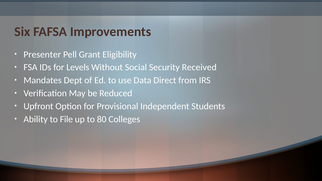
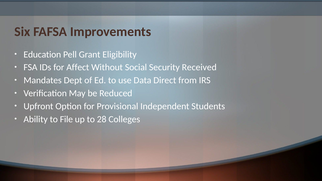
Presenter: Presenter -> Education
Levels: Levels -> Affect
80: 80 -> 28
